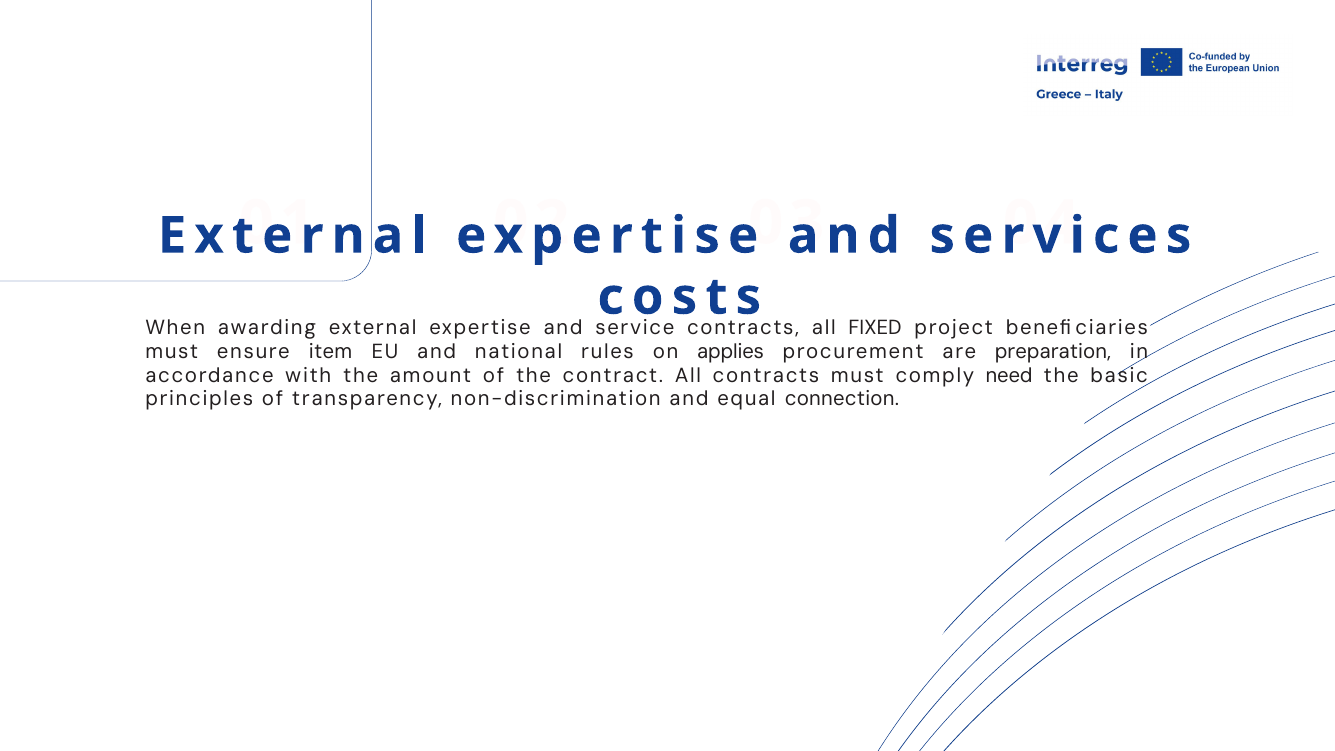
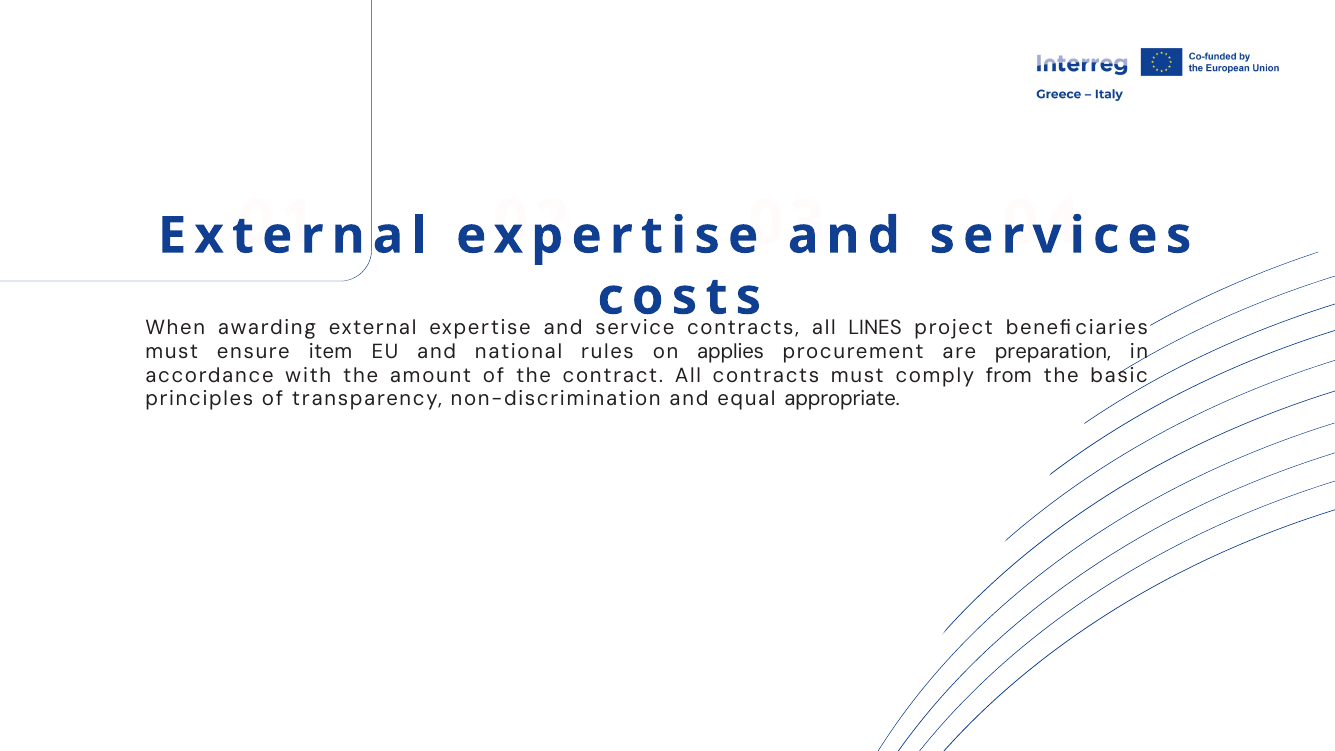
FIXED: FIXED -> LINES
need: need -> from
connection: connection -> appropriate
